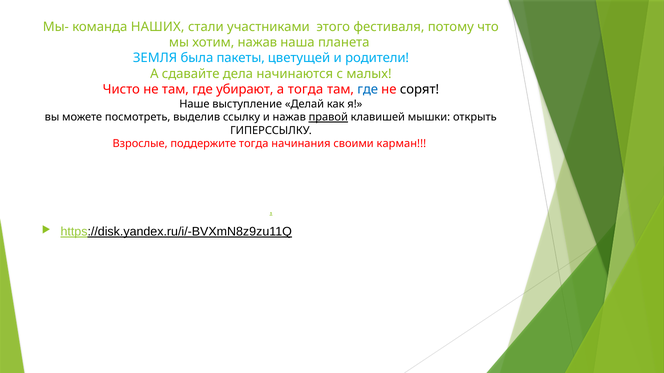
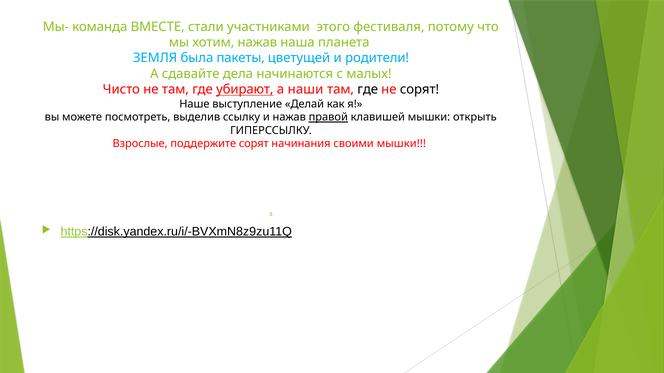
НАШИХ: НАШИХ -> ВМЕСТЕ
убирают underline: none -> present
а тогда: тогда -> наши
где at (368, 90) colour: blue -> black
поддержите тогда: тогда -> сорят
своими карман: карман -> мышки
